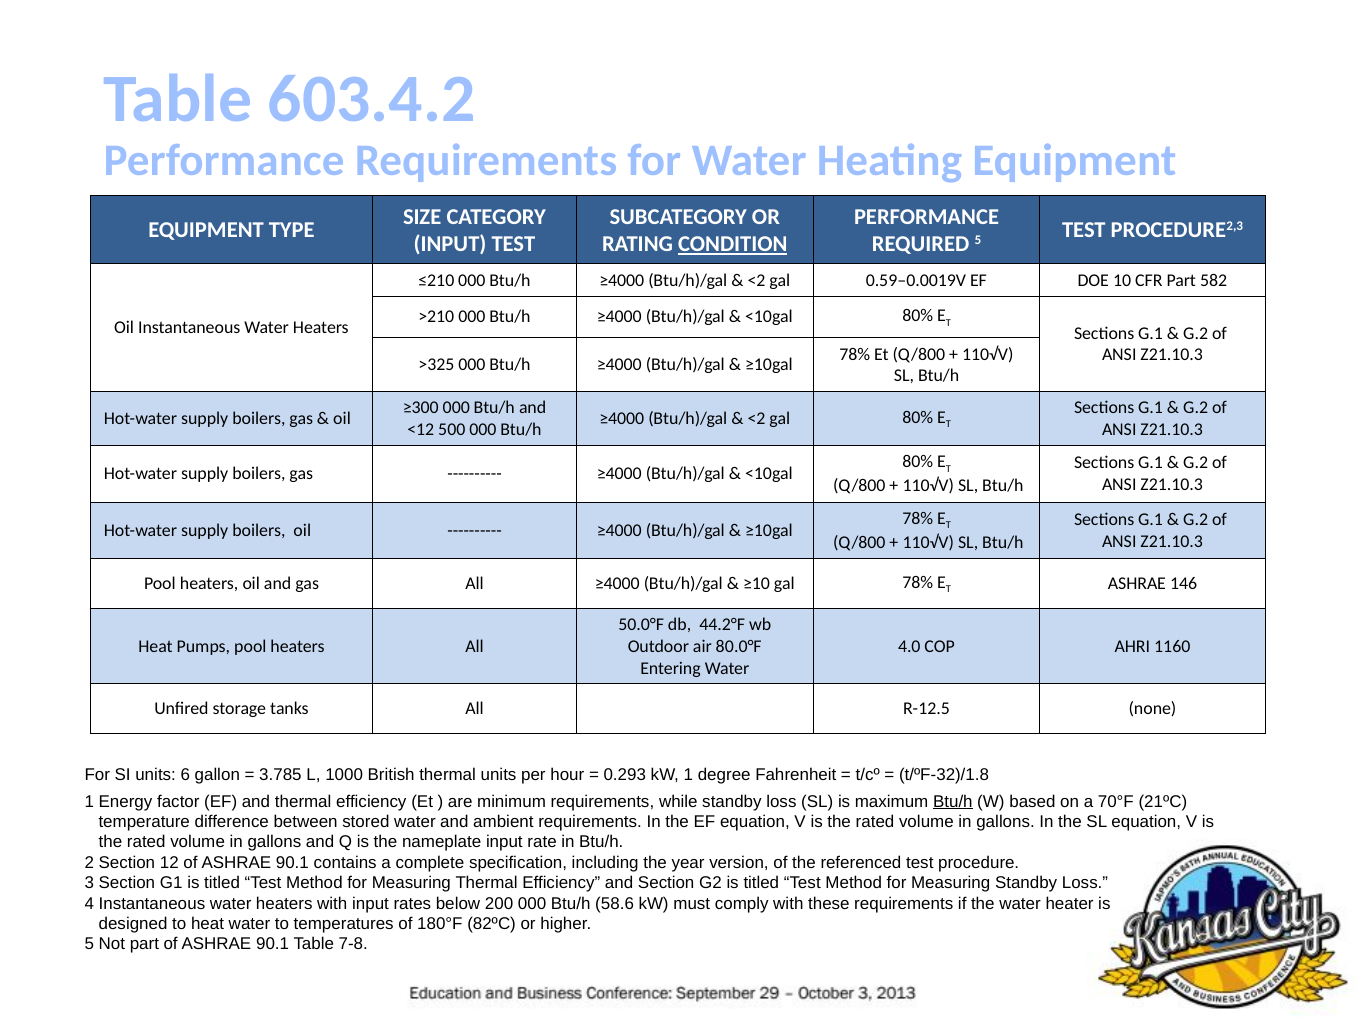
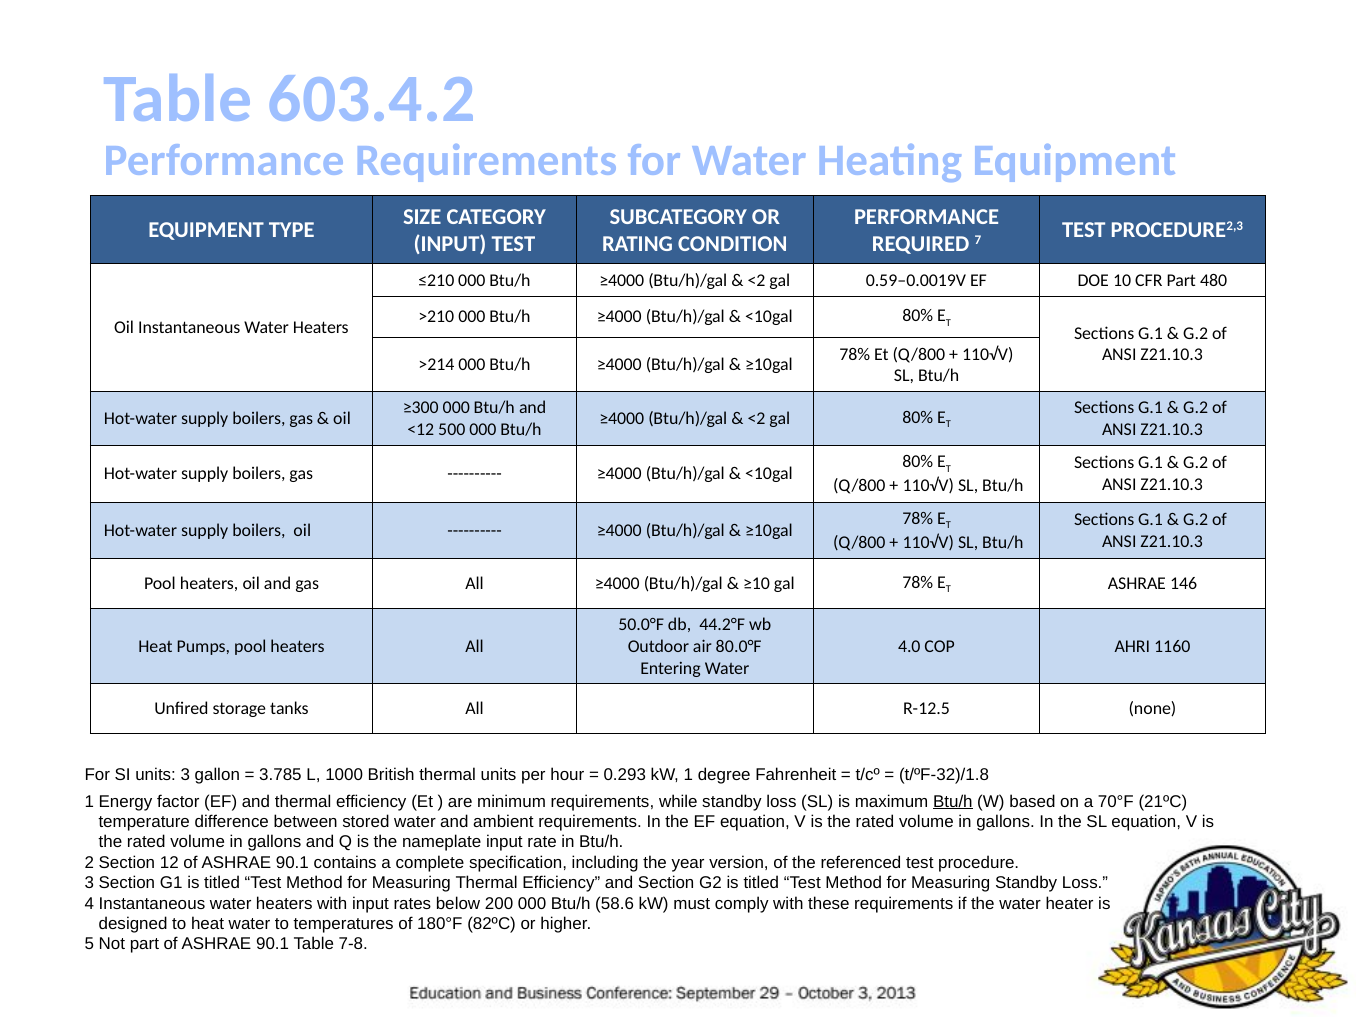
CONDITION underline: present -> none
REQUIRED 5: 5 -> 7
582: 582 -> 480
>325: >325 -> >214
units 6: 6 -> 3
